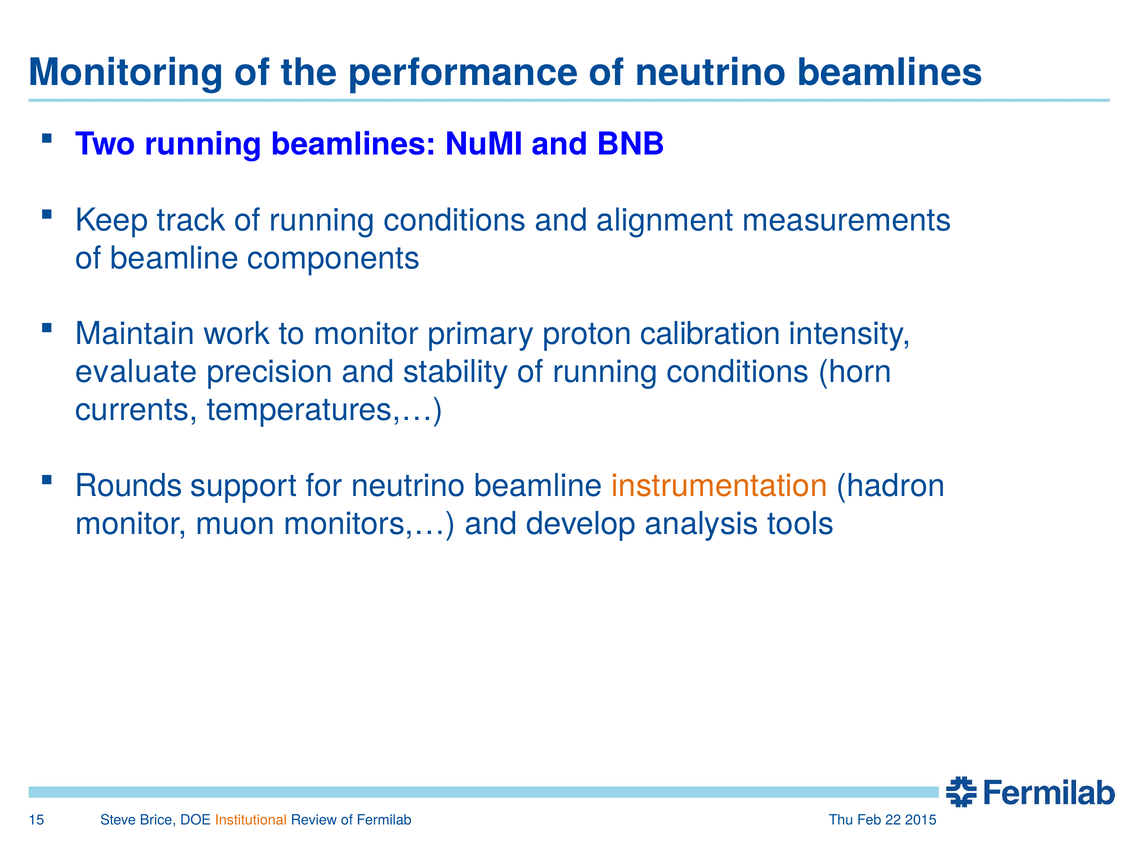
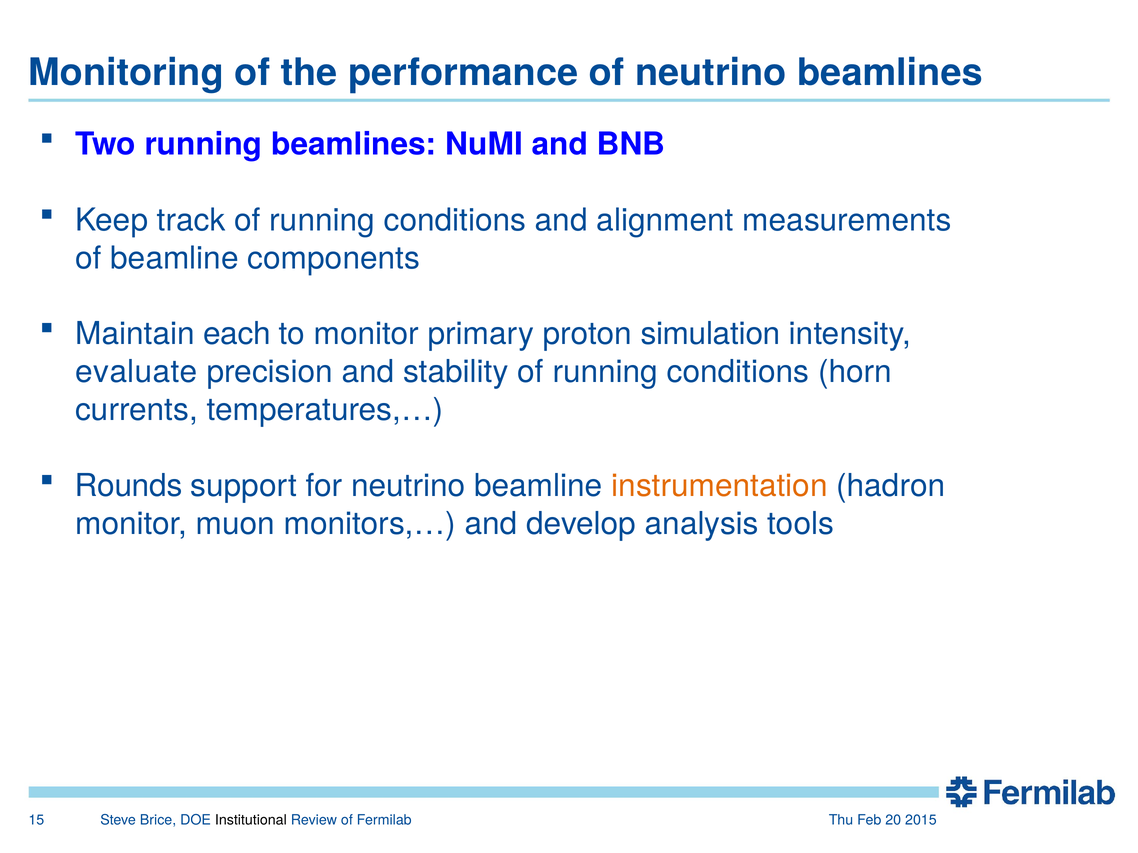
work: work -> each
calibration: calibration -> simulation
Institutional colour: orange -> black
22: 22 -> 20
